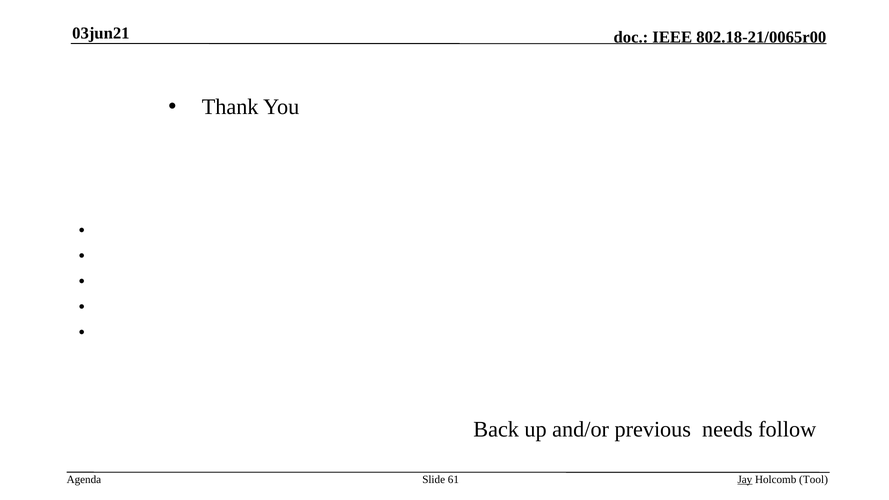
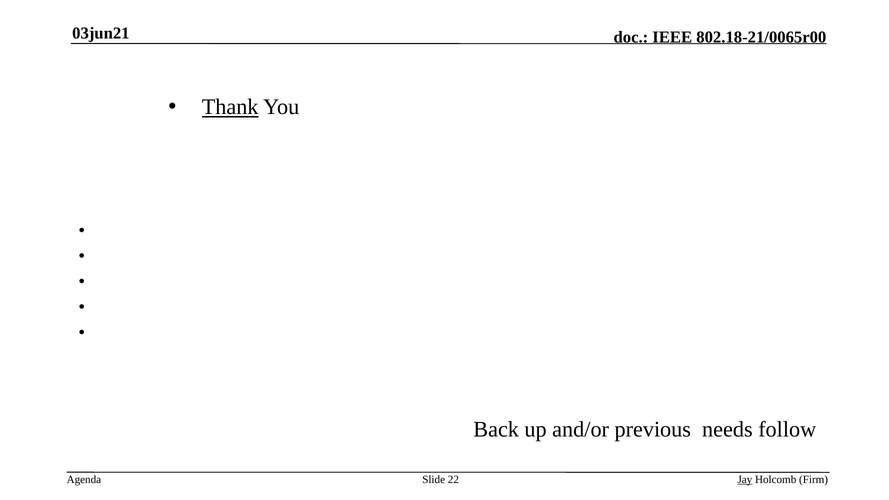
Thank underline: none -> present
61: 61 -> 22
Tool: Tool -> Firm
